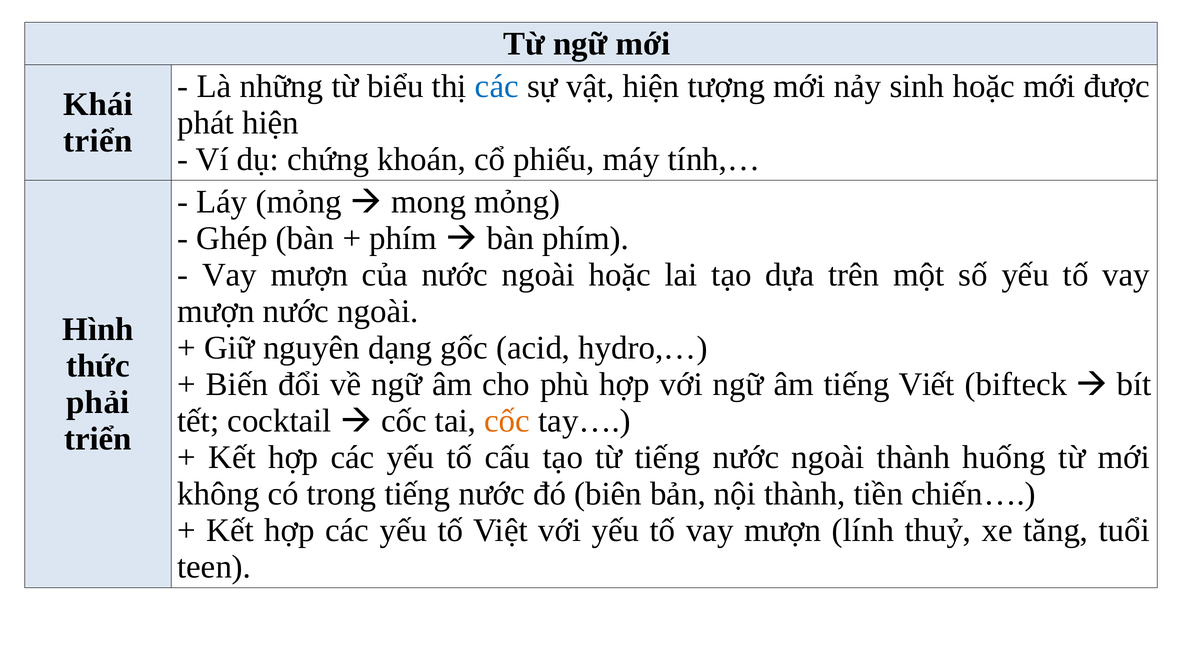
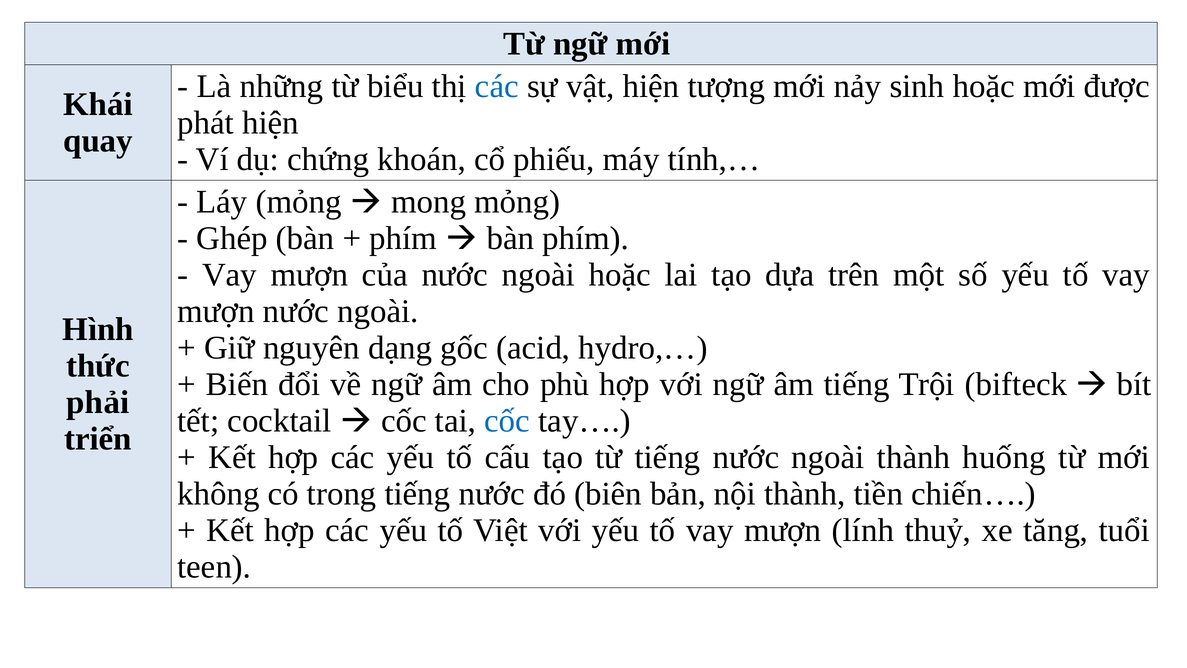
triển at (98, 141): triển -> quay
Viết: Viết -> Trội
cốc at (507, 421) colour: orange -> blue
